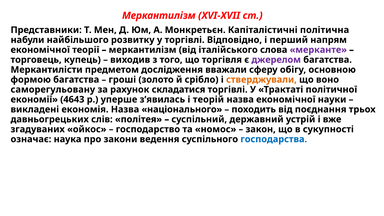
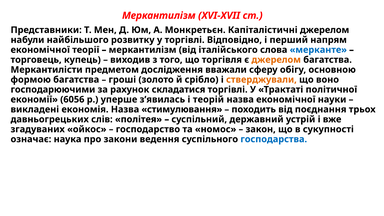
Капіталістичні політична: політична -> джерелом
мерканте colour: purple -> blue
джерелом at (276, 60) colour: purple -> orange
саморегульовану: саморегульовану -> господарюючими
4643: 4643 -> 6056
національного: національного -> стимулювання
